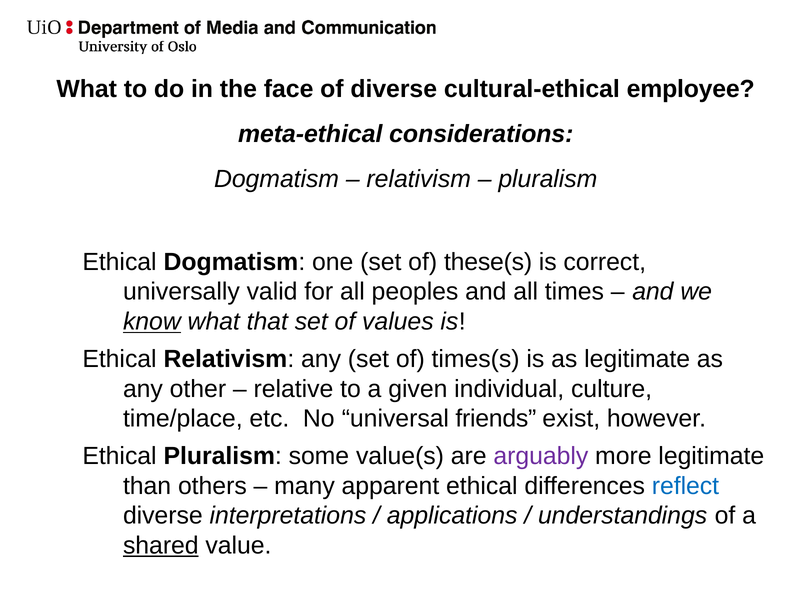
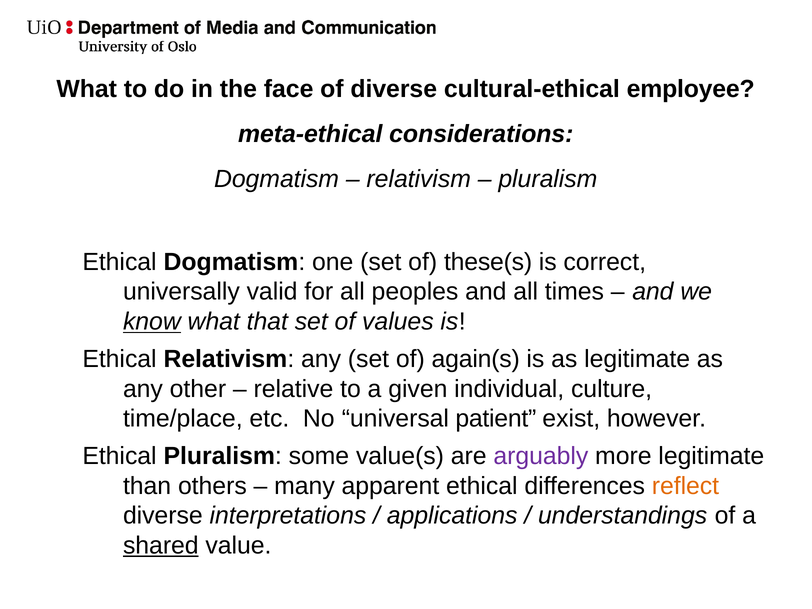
times(s: times(s -> again(s
friends: friends -> patient
reflect colour: blue -> orange
